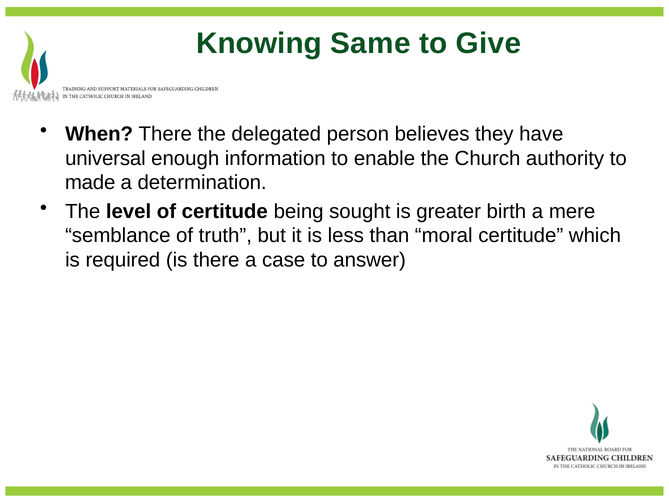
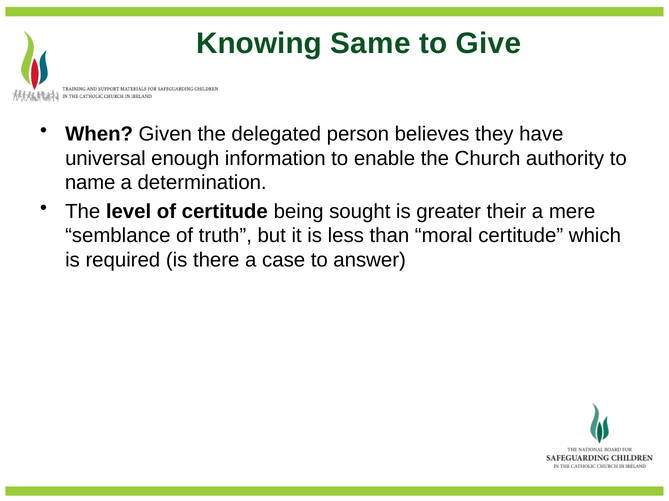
When There: There -> Given
made: made -> name
birth: birth -> their
